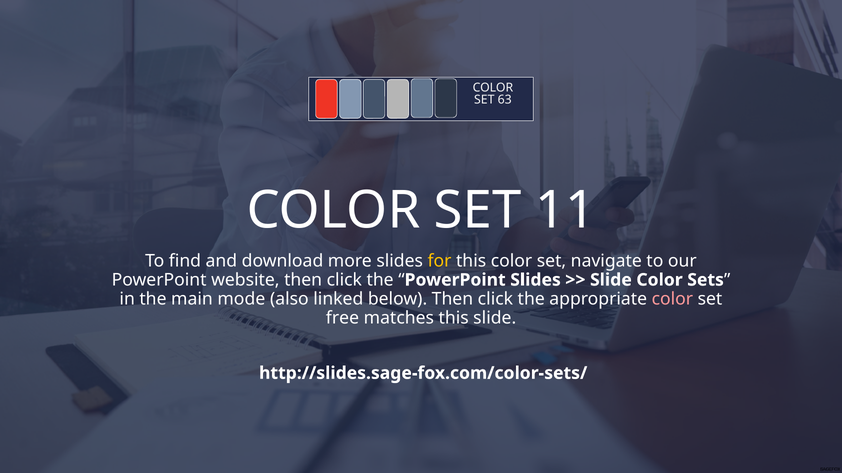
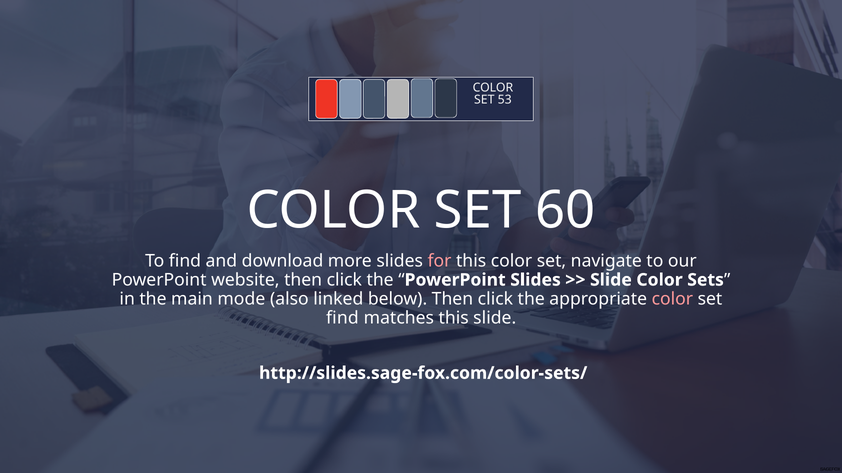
63: 63 -> 53
11: 11 -> 60
for colour: yellow -> pink
free at (342, 318): free -> find
